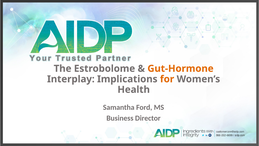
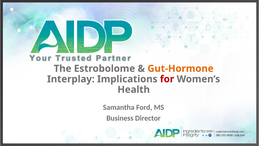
for colour: orange -> red
